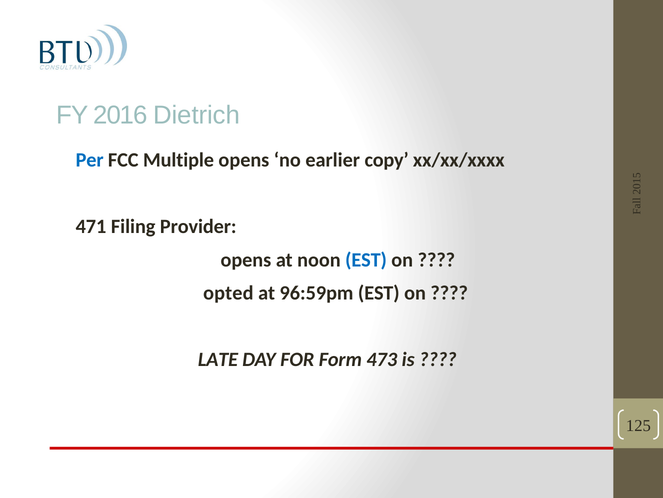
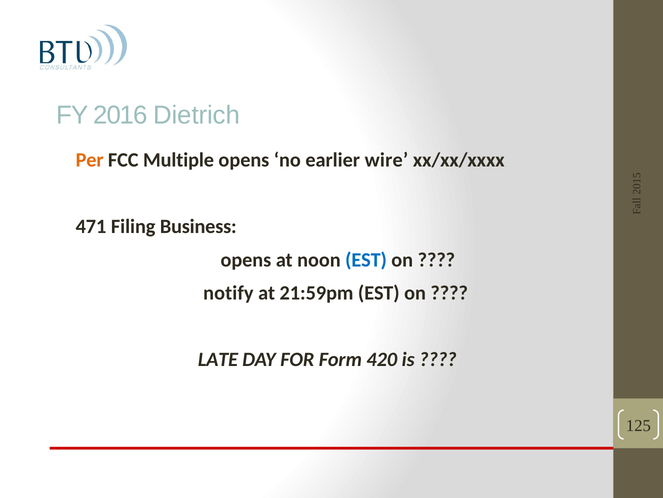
Per colour: blue -> orange
copy: copy -> wire
Provider: Provider -> Business
opted: opted -> notify
96:59pm: 96:59pm -> 21:59pm
473: 473 -> 420
